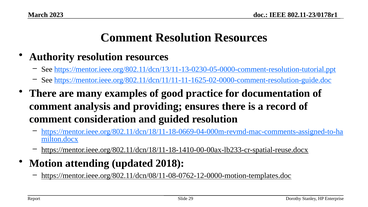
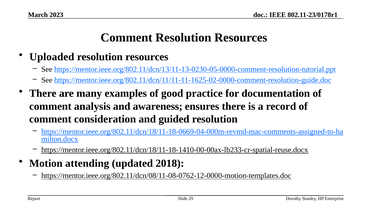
Authority: Authority -> Uploaded
providing: providing -> awareness
